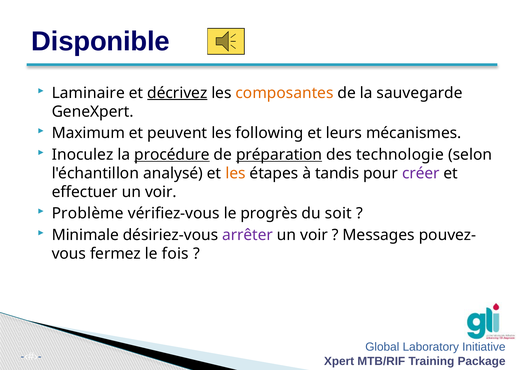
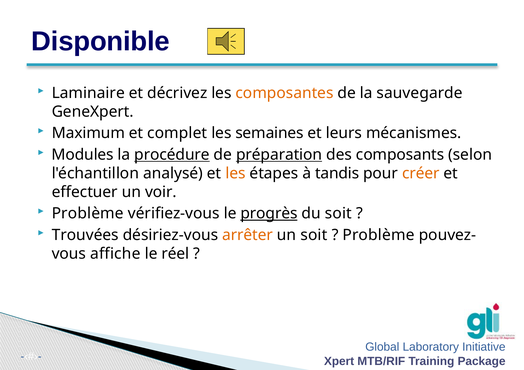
décrivez underline: present -> none
peuvent: peuvent -> complet
following: following -> semaines
Inoculez: Inoculez -> Modules
technologie: technologie -> composants
créer colour: purple -> orange
progrès underline: none -> present
Minimale: Minimale -> Trouvées
arrêter colour: purple -> orange
voir at (314, 235): voir -> soit
Messages at (379, 235): Messages -> Problème
fermez: fermez -> affiche
fois: fois -> réel
